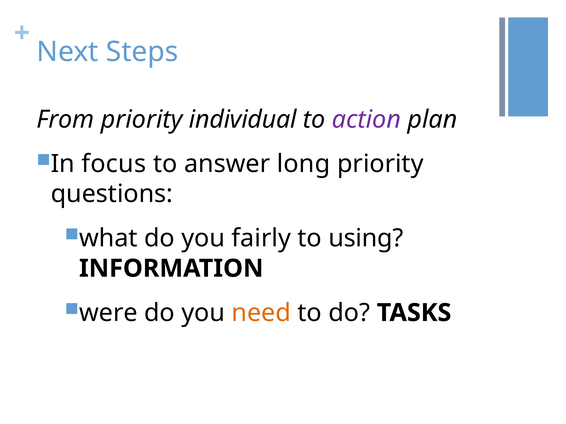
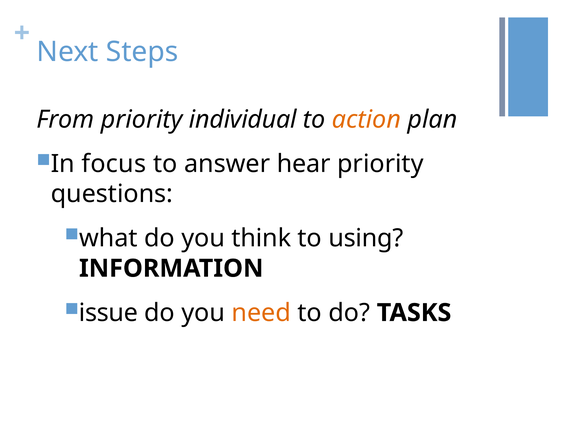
action colour: purple -> orange
long: long -> hear
fairly: fairly -> think
were: were -> issue
